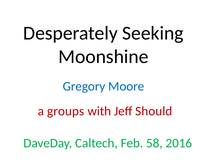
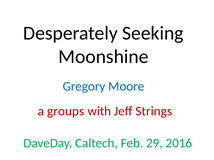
Should: Should -> Strings
58: 58 -> 29
